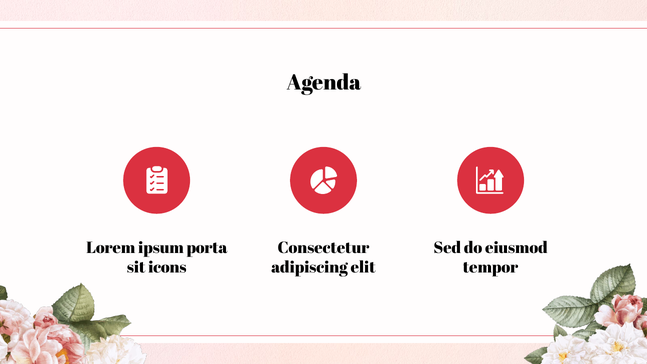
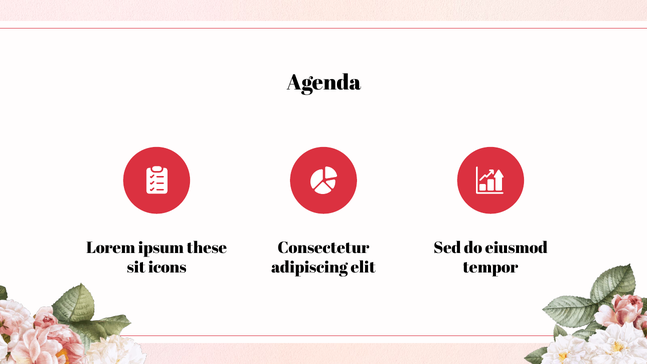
porta: porta -> these
